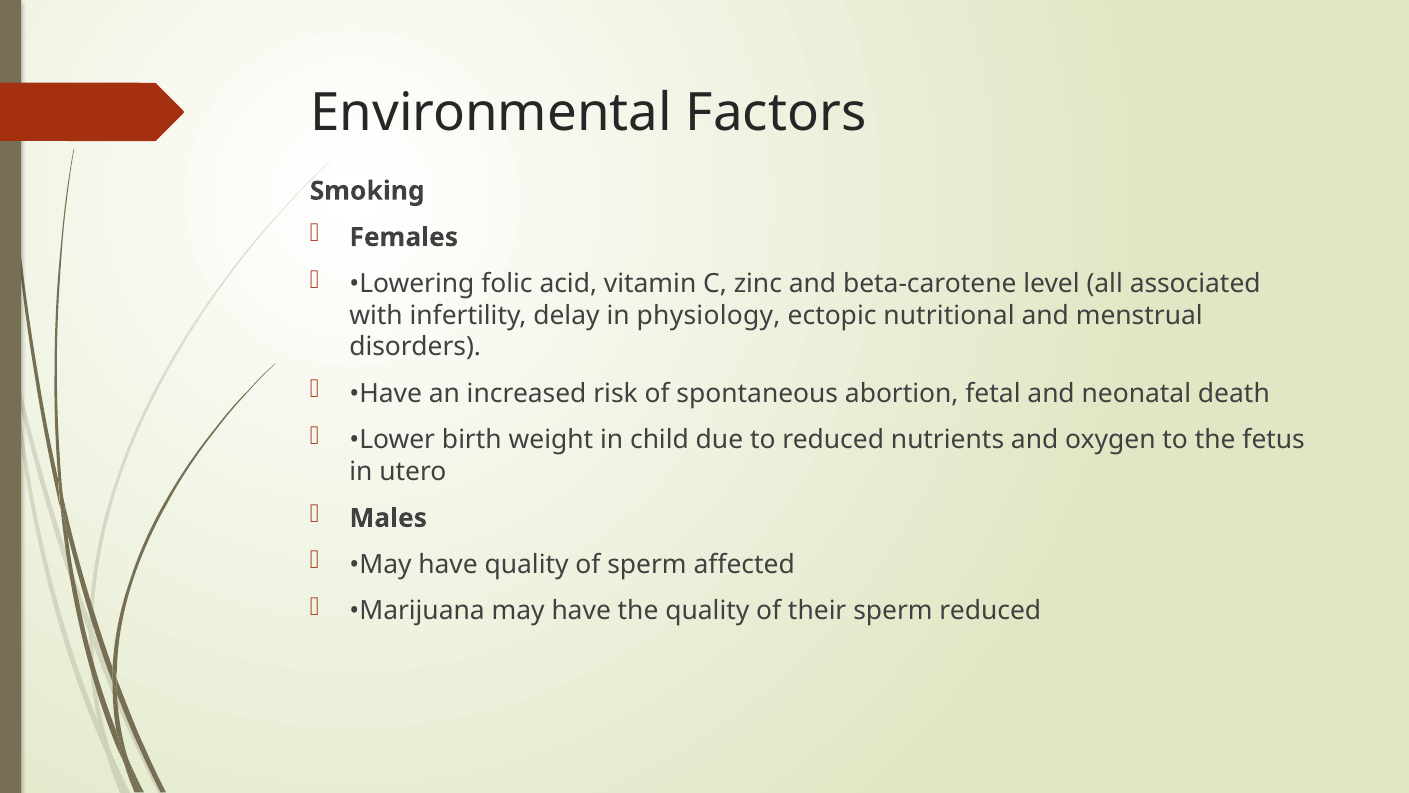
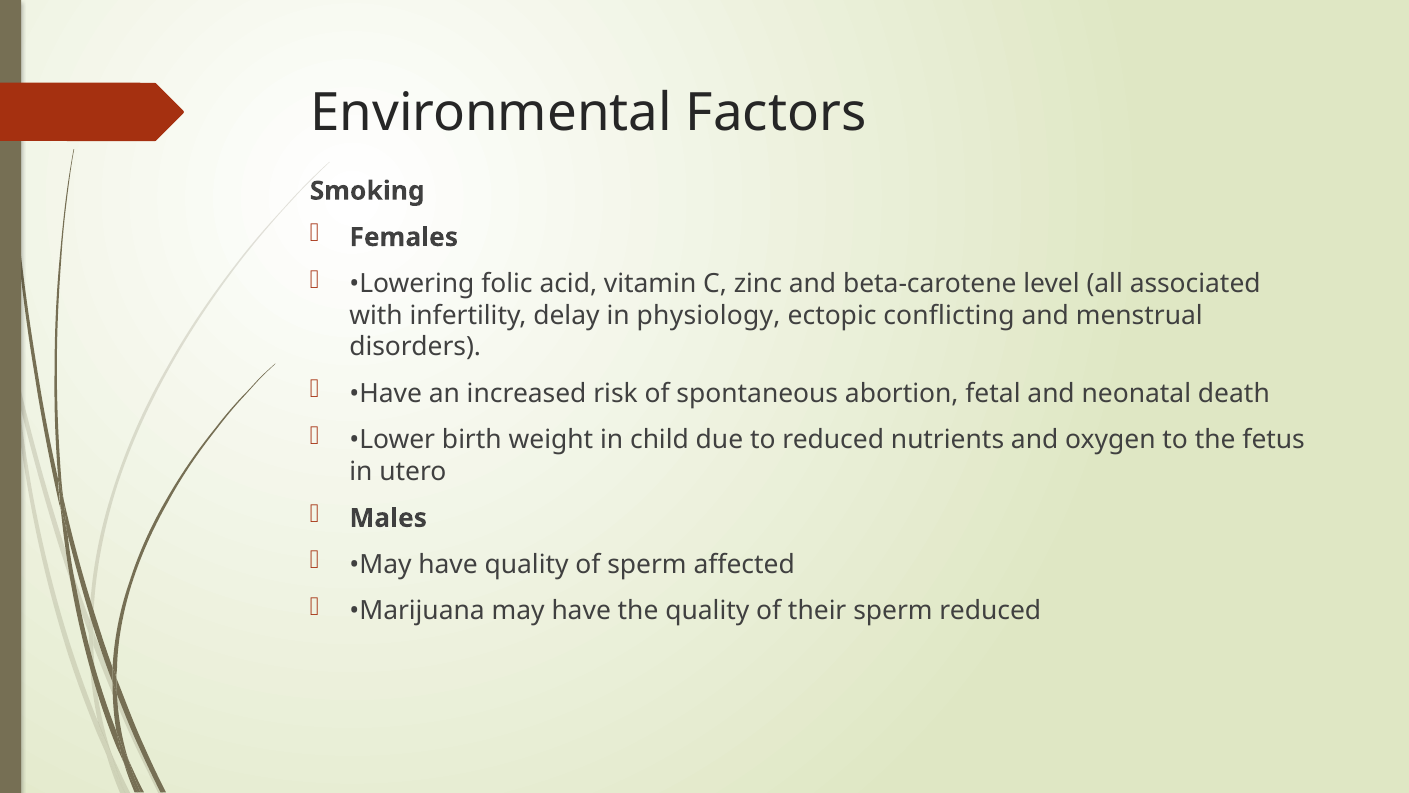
nutritional: nutritional -> conflicting
